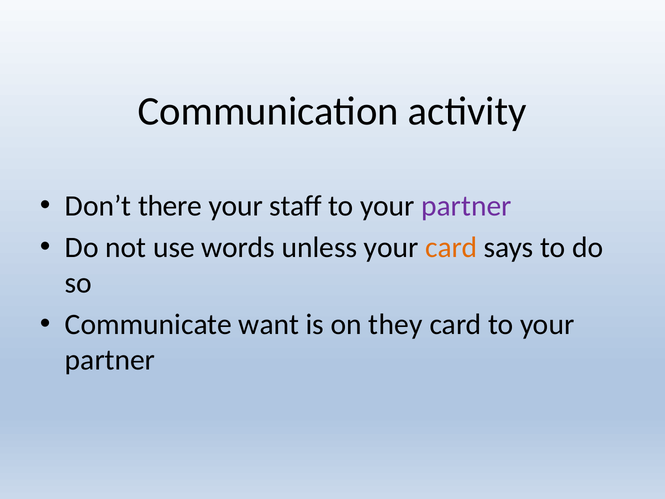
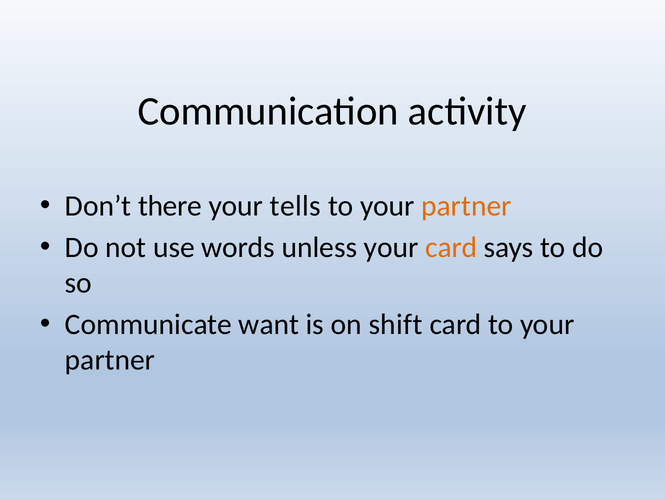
staff: staff -> tells
partner at (466, 206) colour: purple -> orange
they: they -> shift
